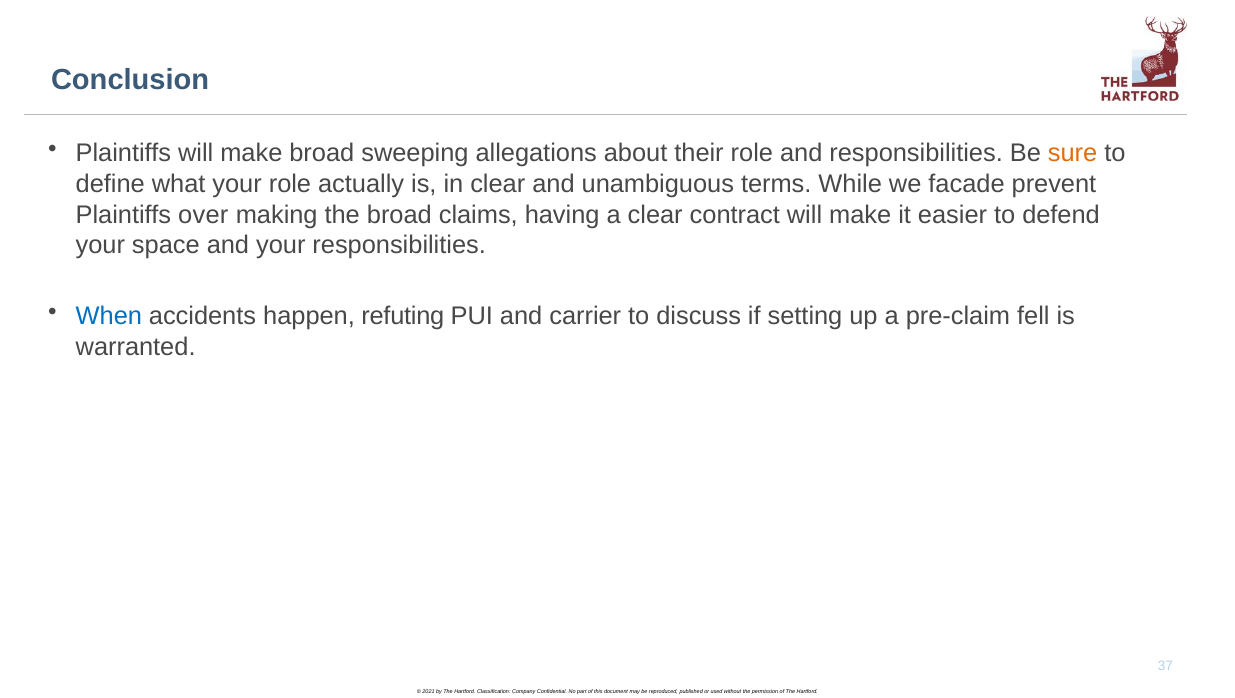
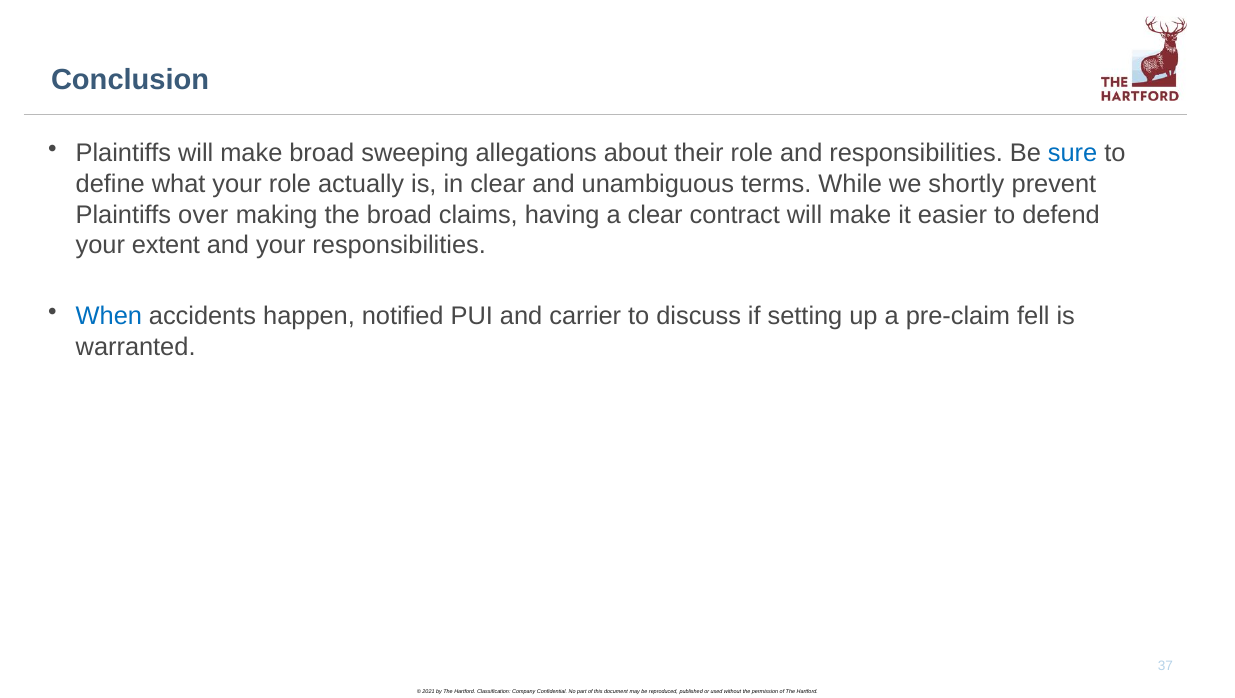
sure colour: orange -> blue
facade: facade -> shortly
space: space -> extent
refuting: refuting -> notified
